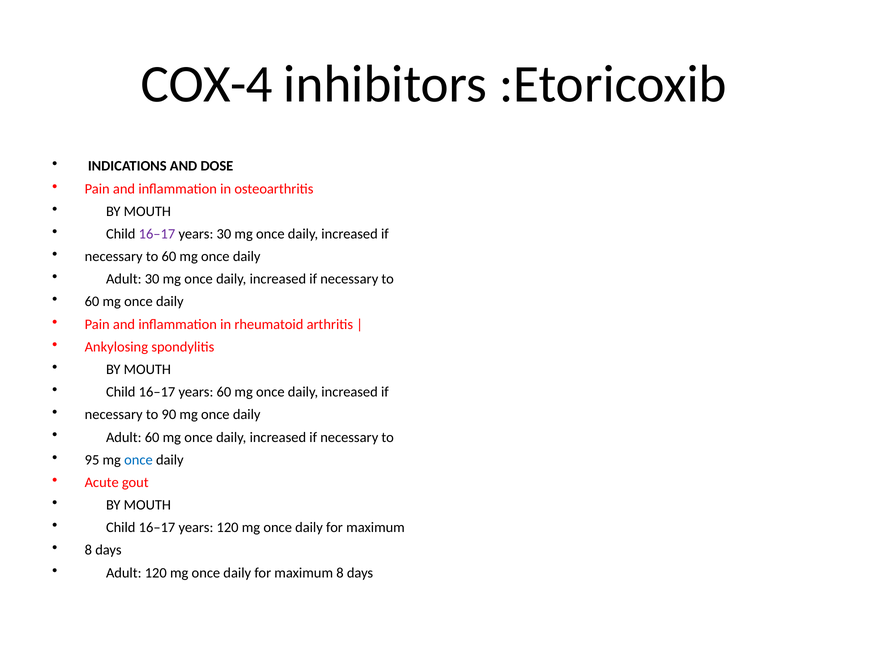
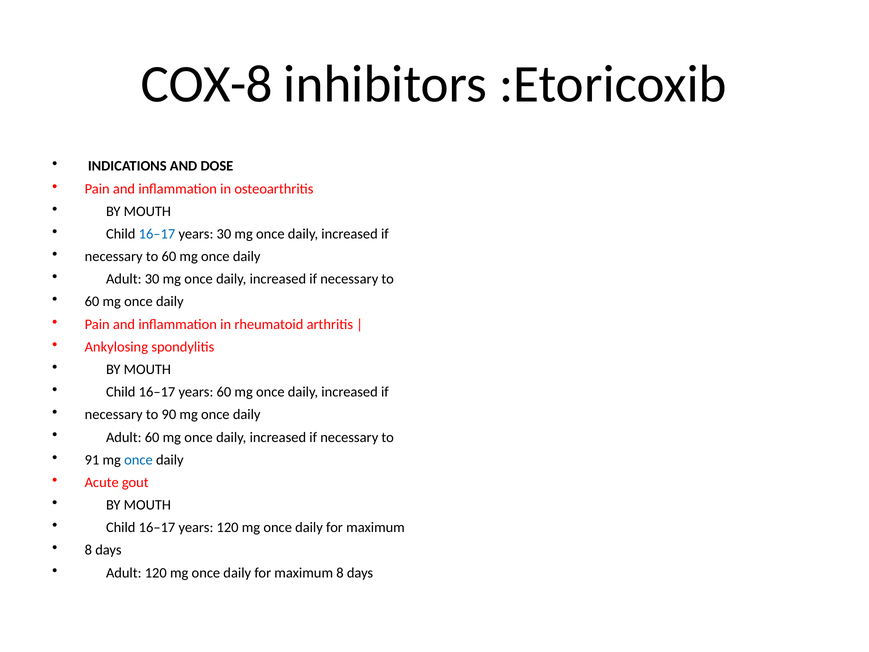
COX-4: COX-4 -> COX-8
16–17 at (157, 234) colour: purple -> blue
95: 95 -> 91
